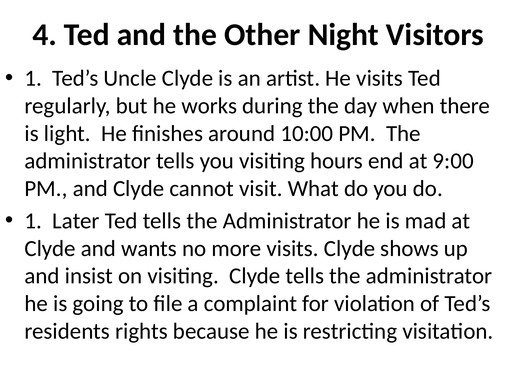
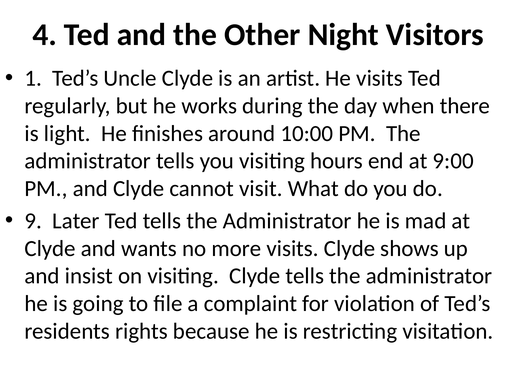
1 at (33, 221): 1 -> 9
